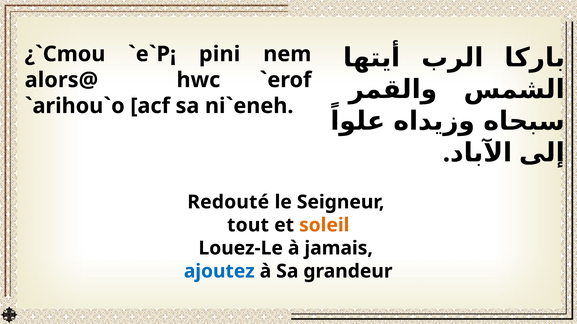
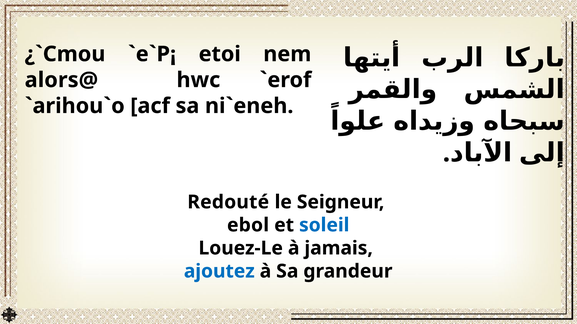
pini: pini -> etoi
tout: tout -> ebol
soleil colour: orange -> blue
